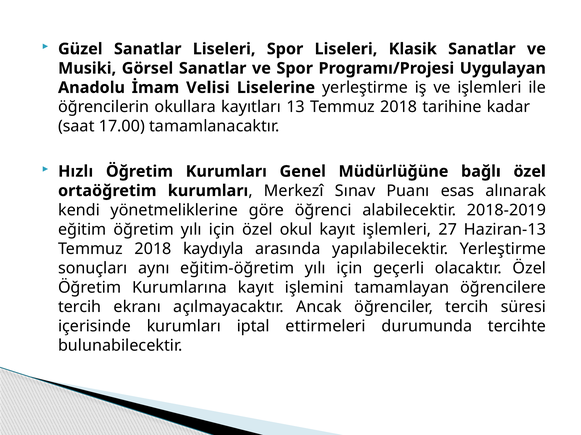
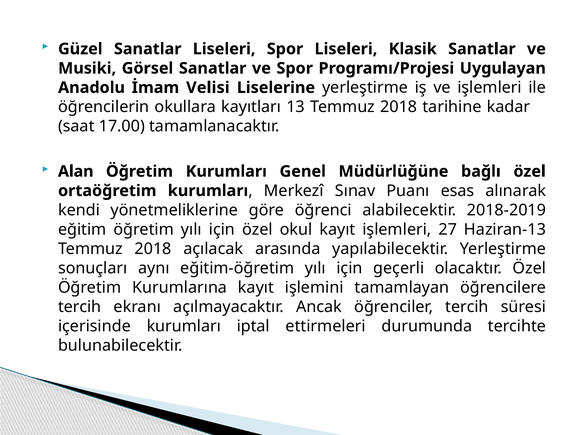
Hızlı: Hızlı -> Alan
kaydıyla: kaydıyla -> açılacak
